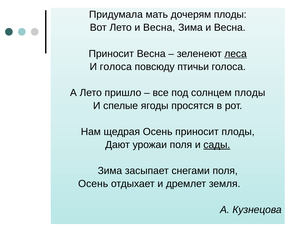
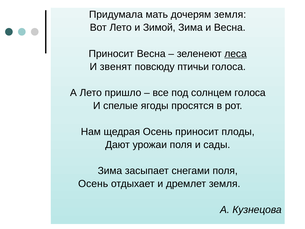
дочерям плоды: плоды -> земля
Лето и Весна: Весна -> Зимой
И голоса: голоса -> звенят
солнцем плоды: плоды -> голоса
сады underline: present -> none
